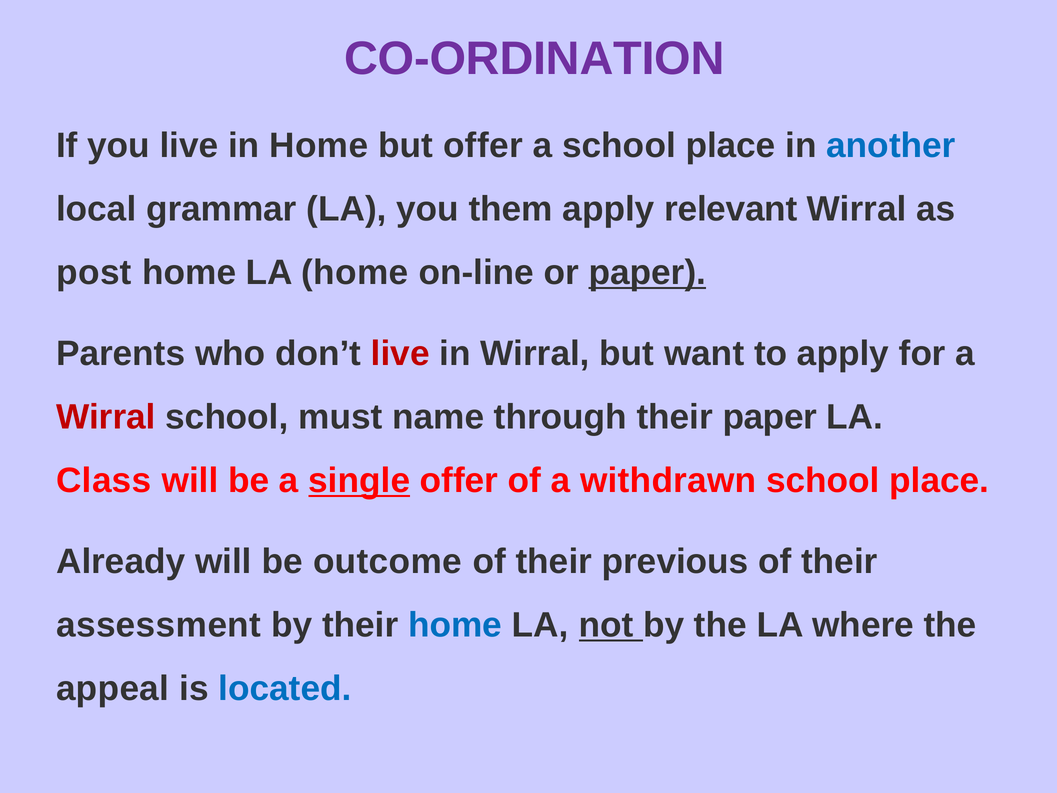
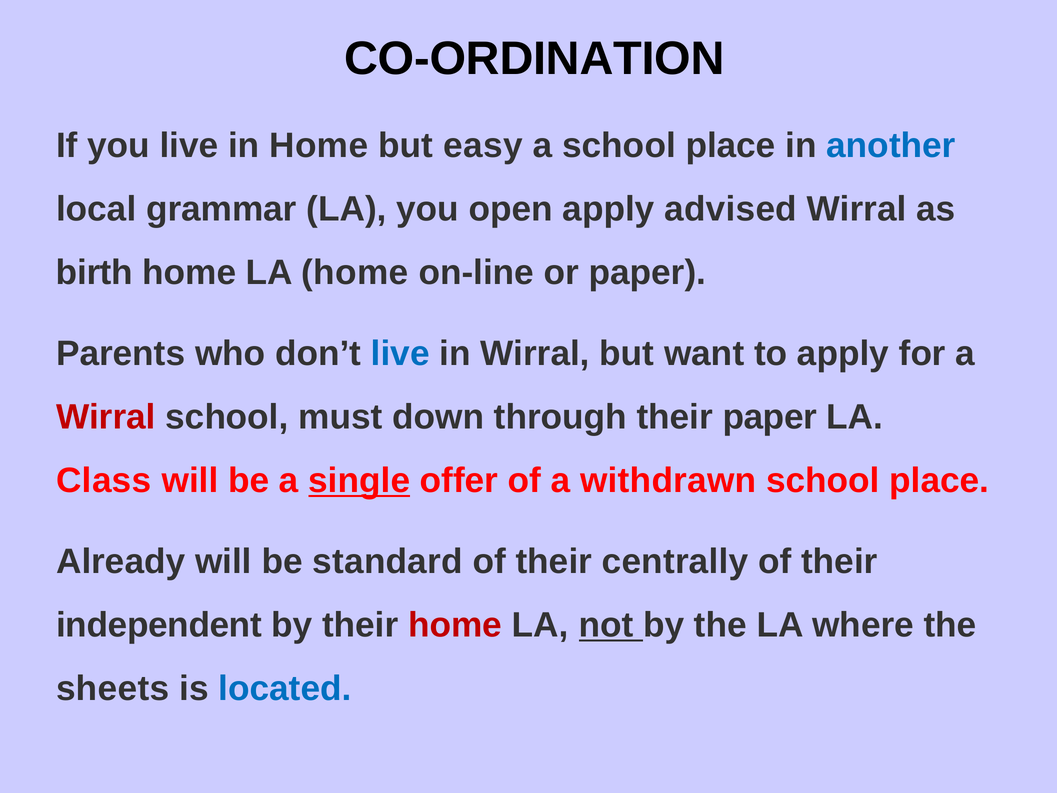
CO-ORDINATION colour: purple -> black
but offer: offer -> easy
them: them -> open
relevant: relevant -> advised
post: post -> birth
paper at (647, 273) underline: present -> none
live at (400, 354) colour: red -> blue
name: name -> down
outcome: outcome -> standard
previous: previous -> centrally
assessment: assessment -> independent
home at (455, 625) colour: blue -> red
appeal: appeal -> sheets
